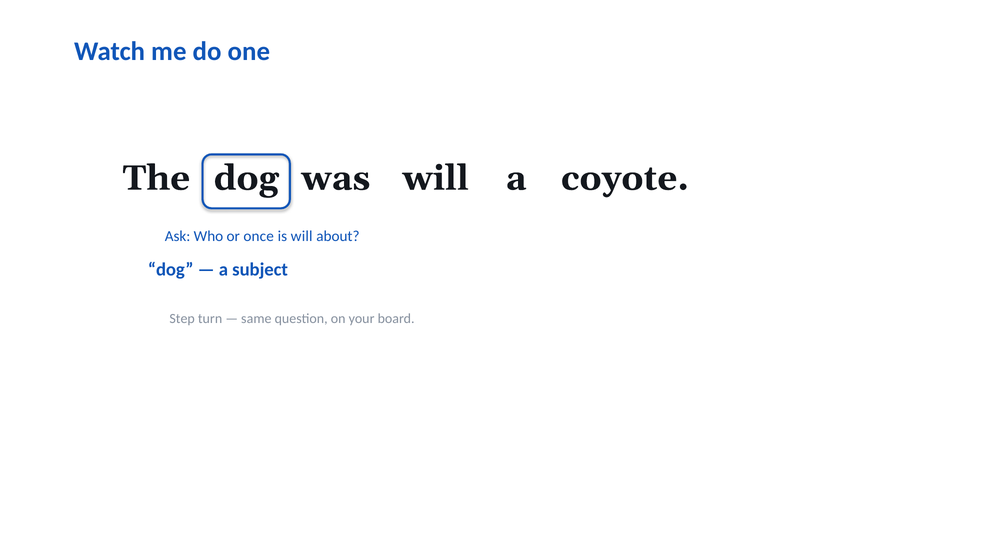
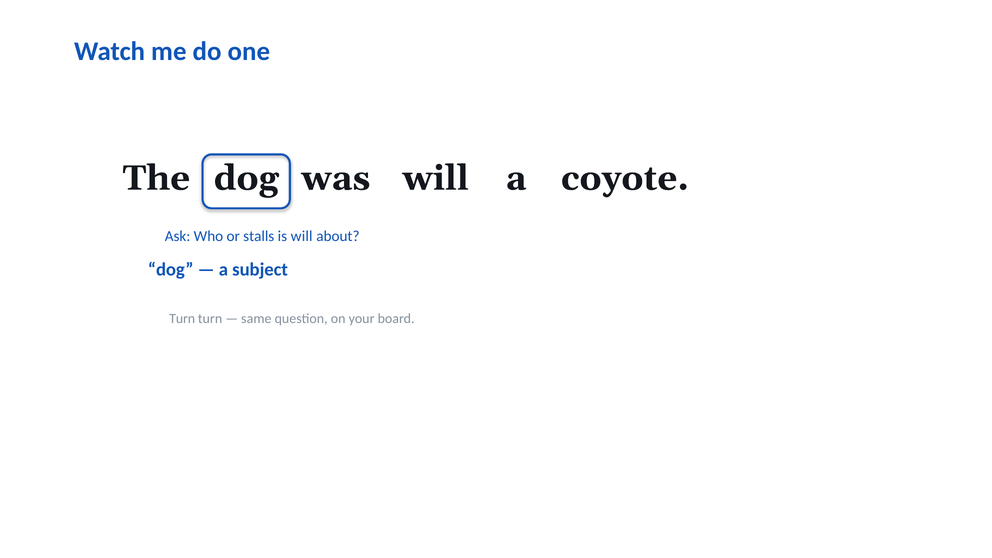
once: once -> stalls
Step at (182, 319): Step -> Turn
